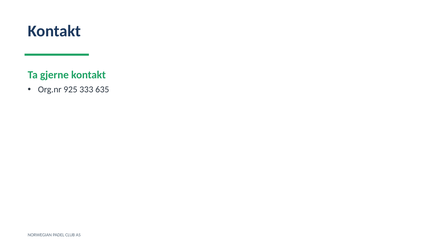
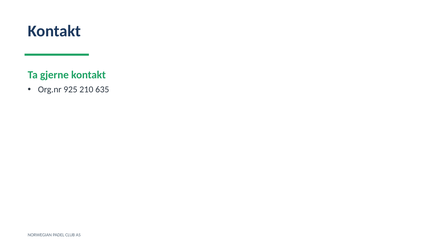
333: 333 -> 210
